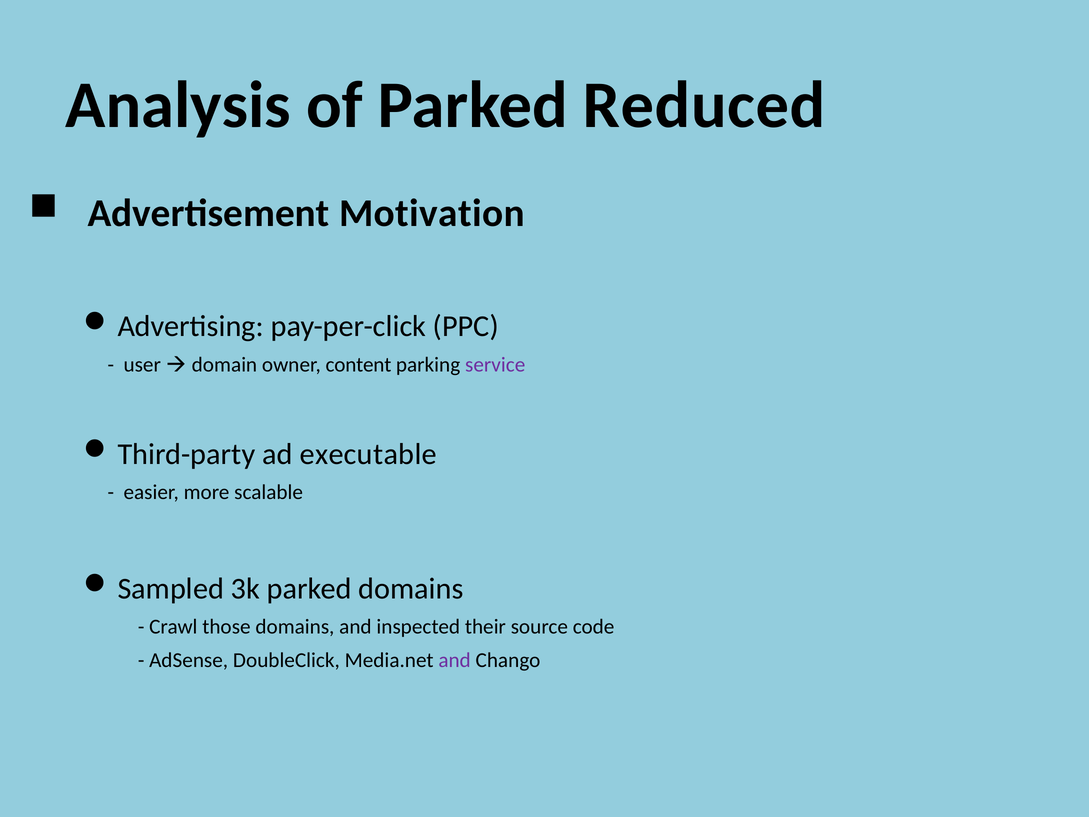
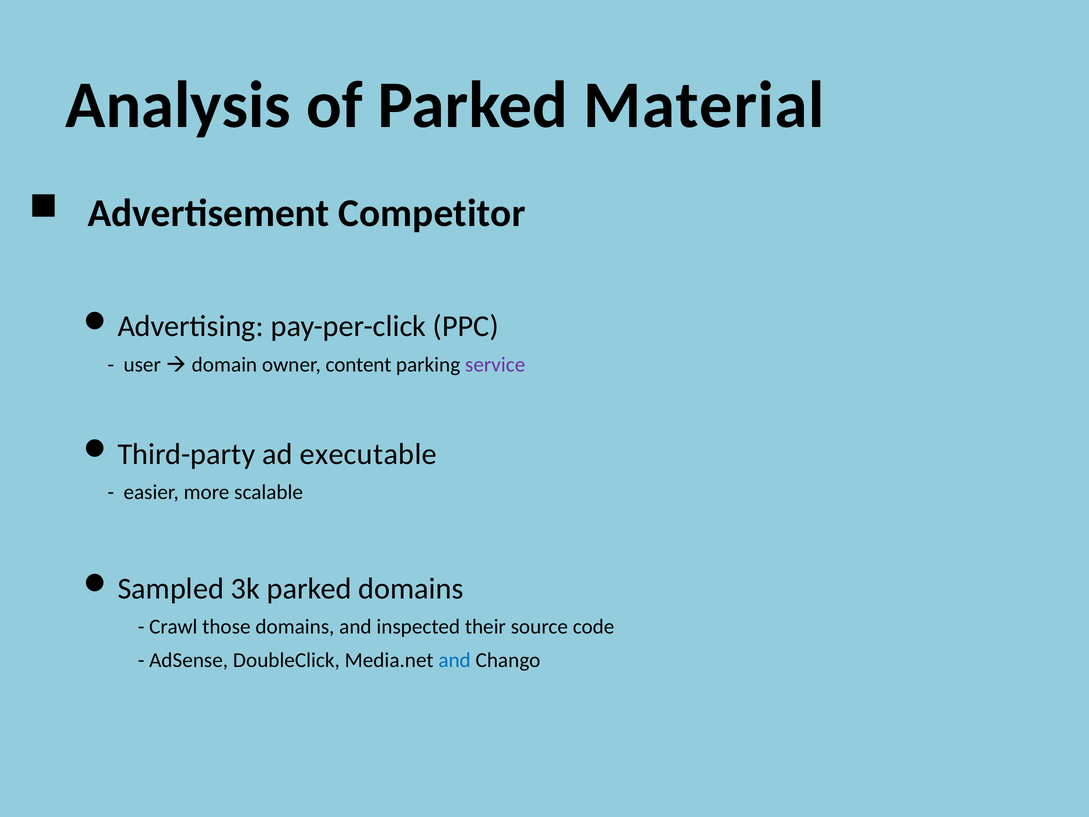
Reduced: Reduced -> Material
Motivation: Motivation -> Competitor
and at (455, 660) colour: purple -> blue
